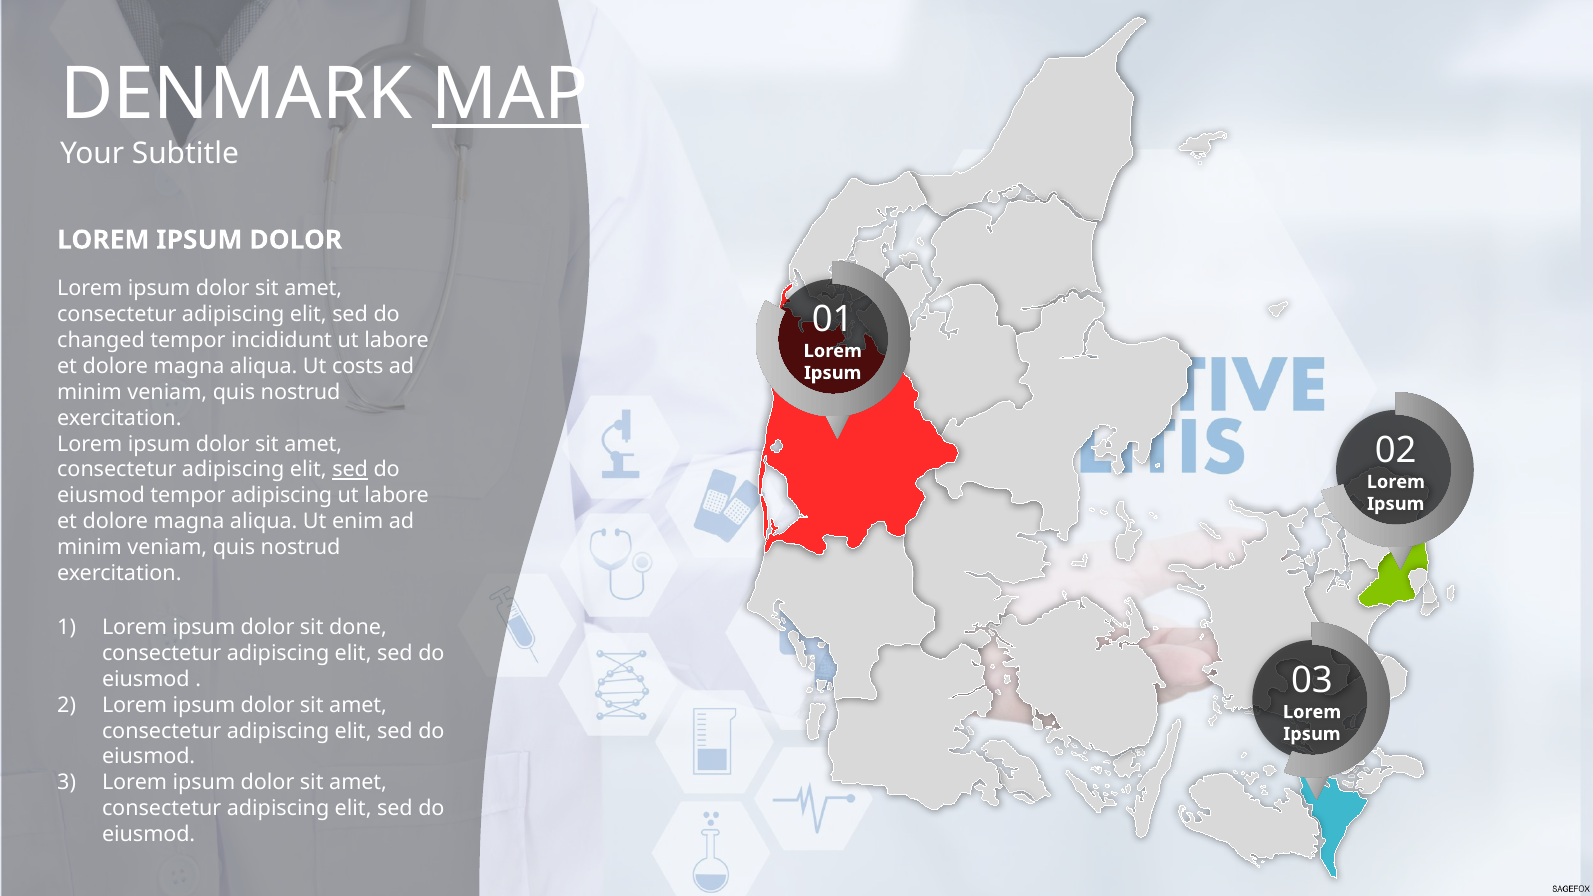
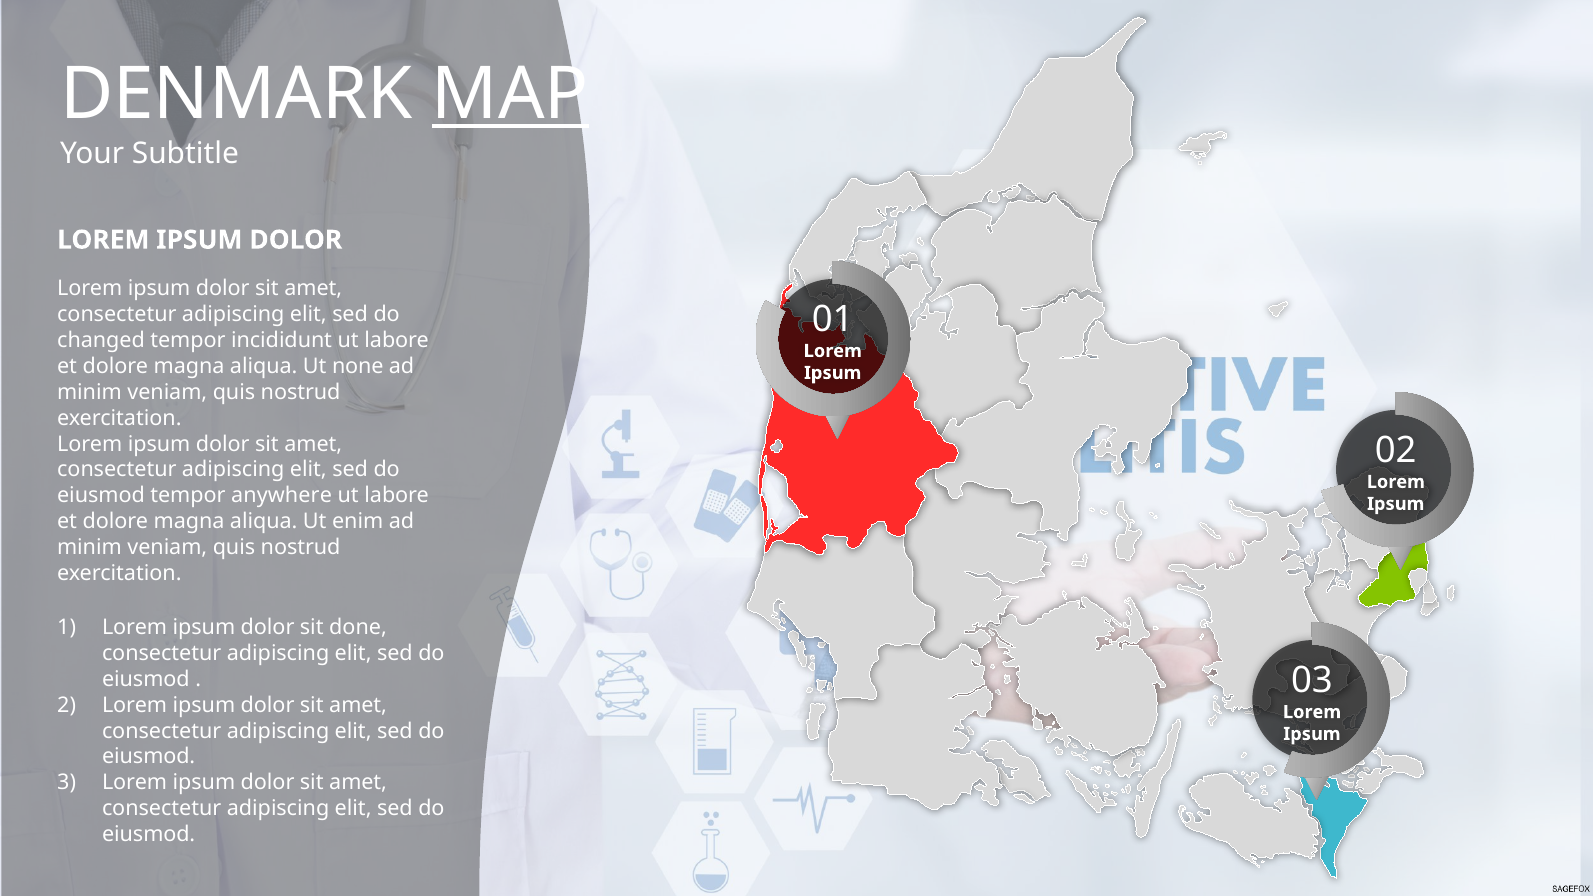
costs: costs -> none
sed at (350, 470) underline: present -> none
tempor adipiscing: adipiscing -> anywhere
